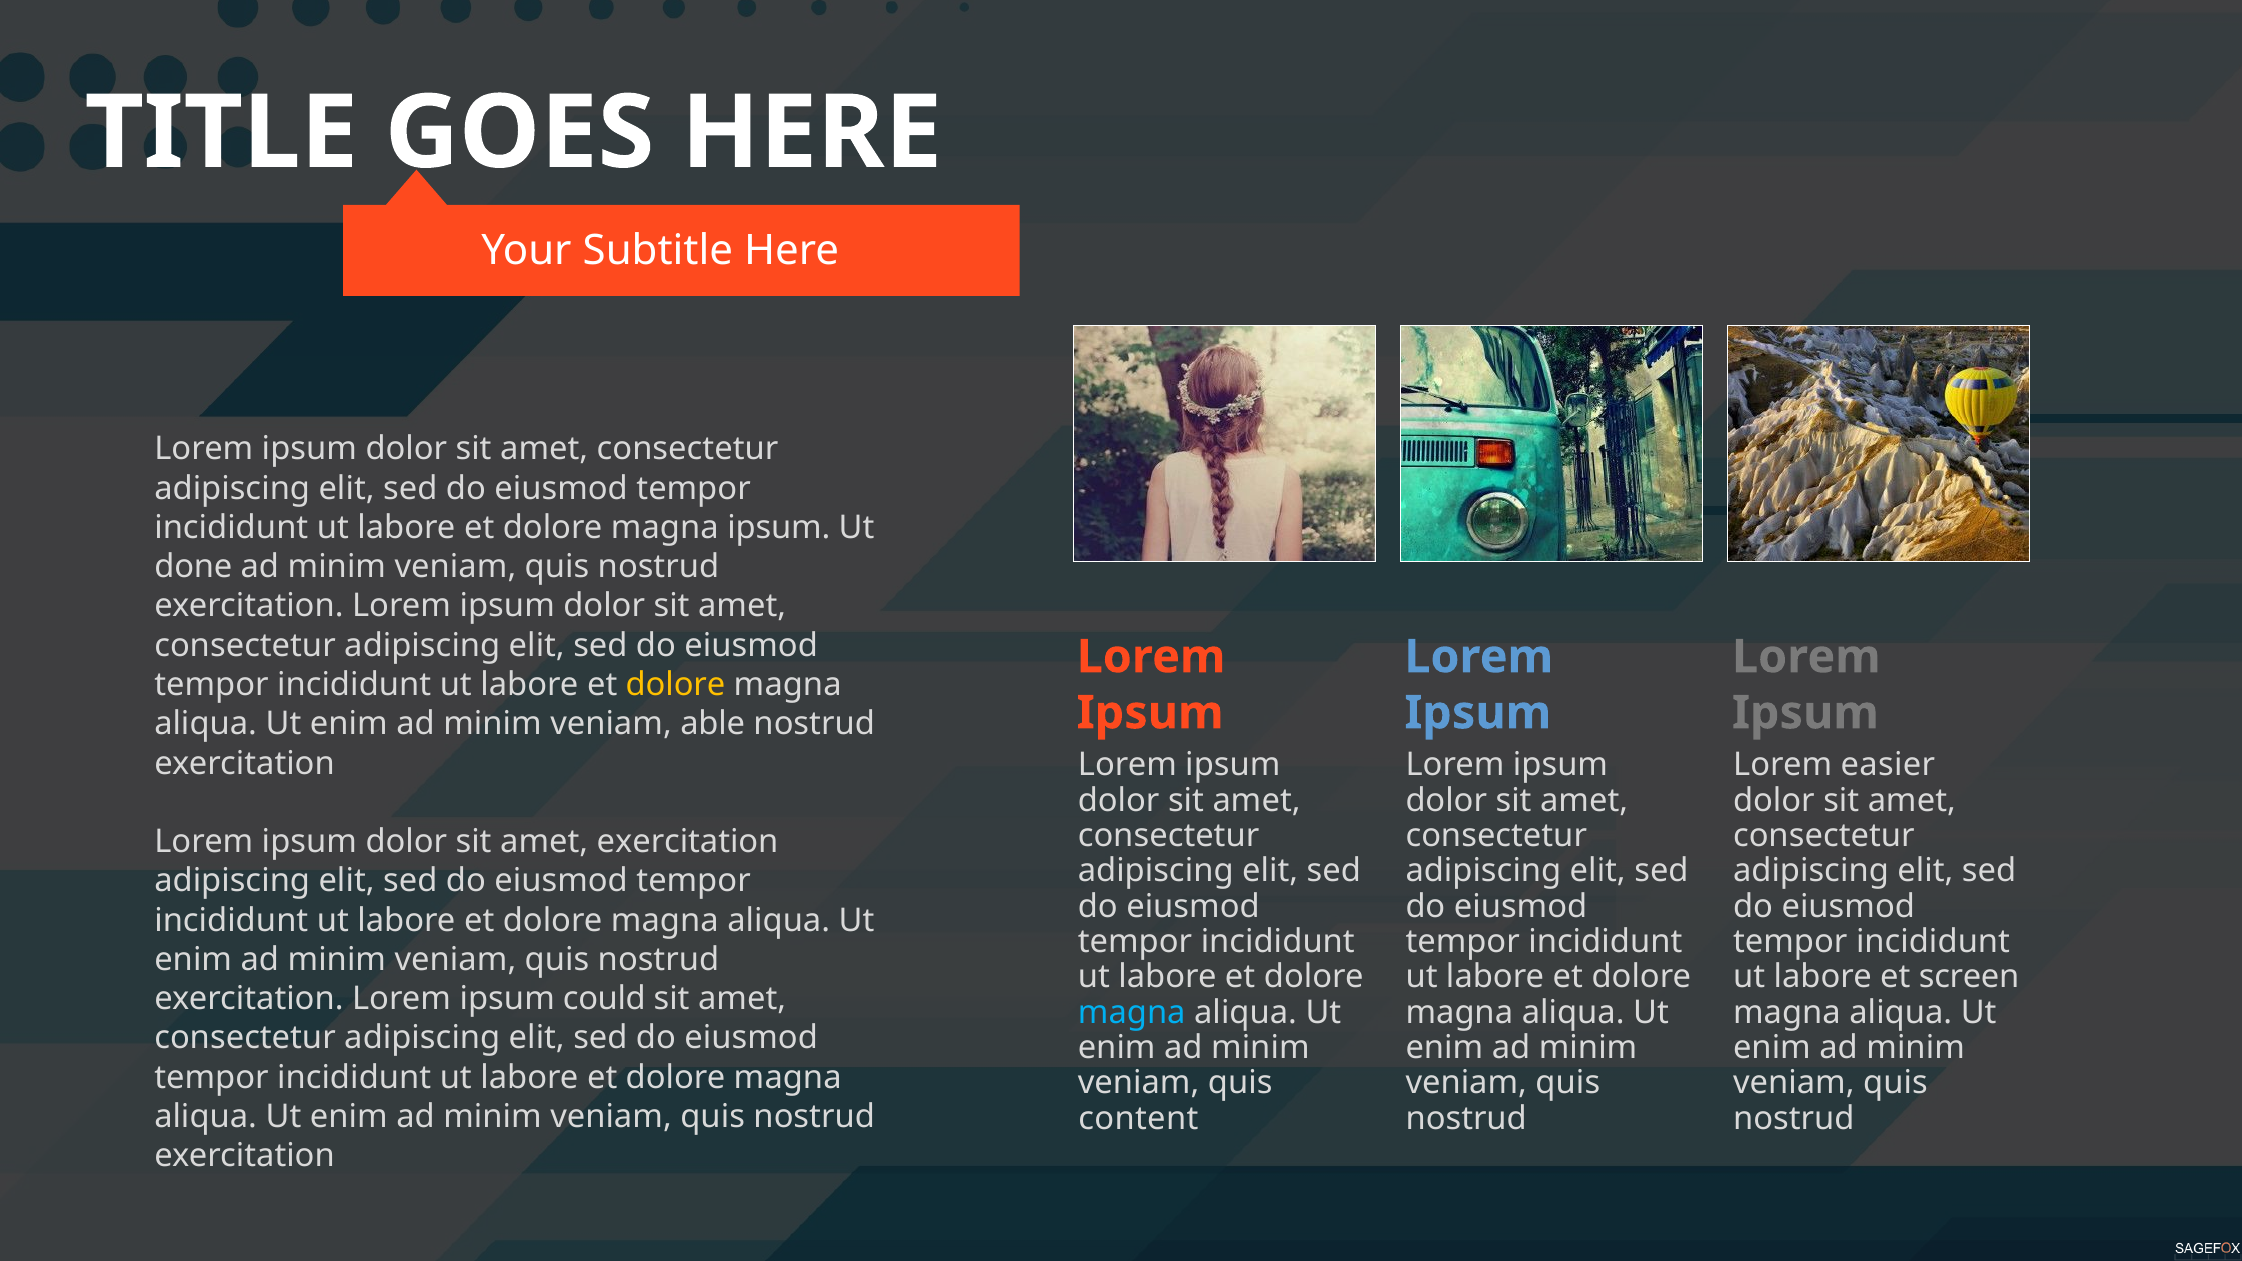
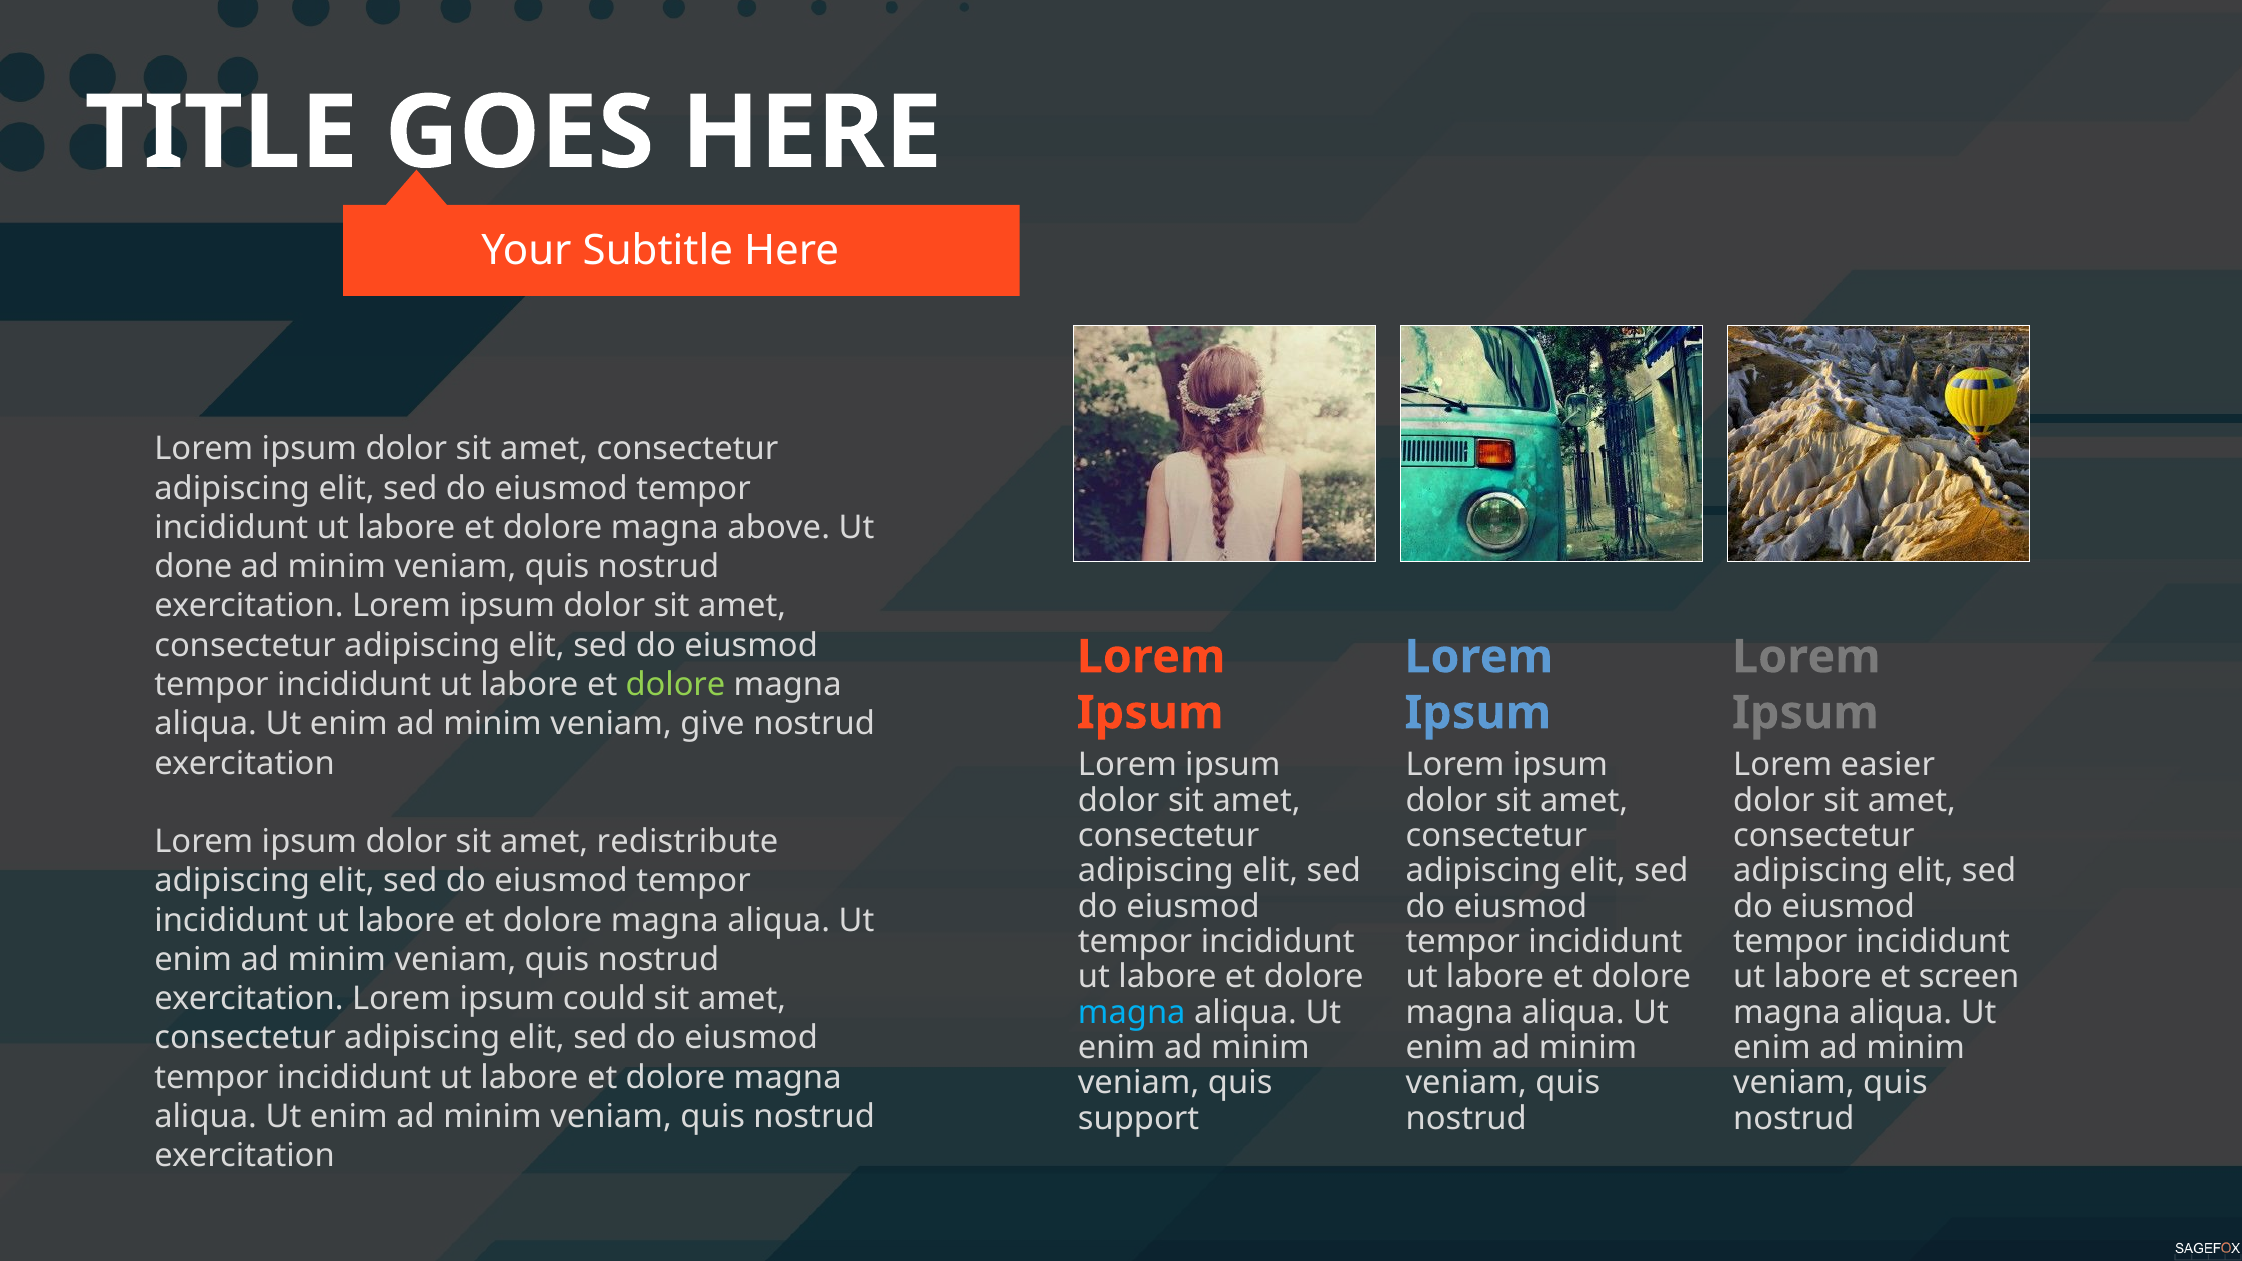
magna ipsum: ipsum -> above
dolore at (676, 685) colour: yellow -> light green
able: able -> give
amet exercitation: exercitation -> redistribute
content: content -> support
